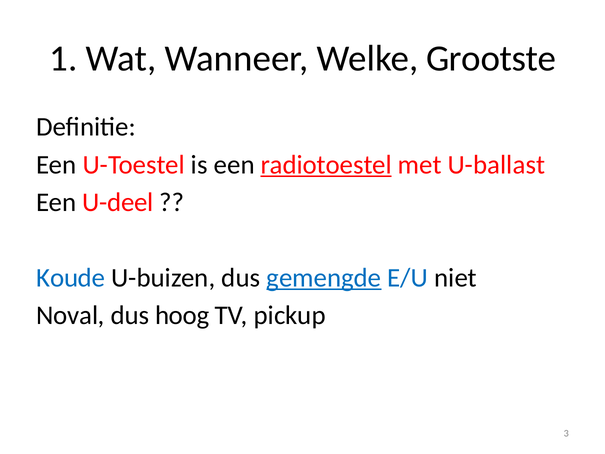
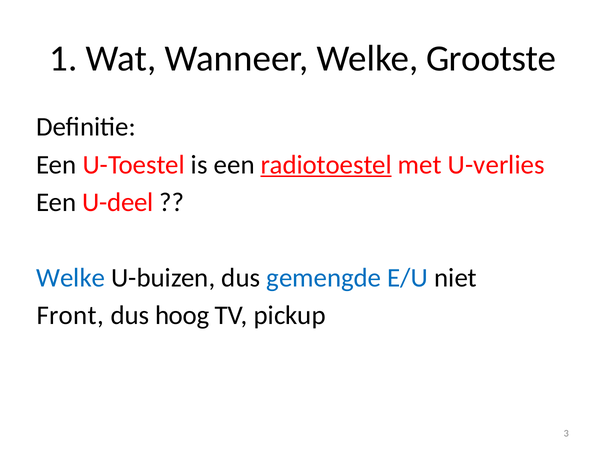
U-ballast: U-ballast -> U-verlies
Koude at (71, 278): Koude -> Welke
gemengde underline: present -> none
Noval: Noval -> Front
